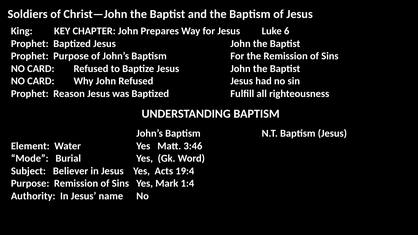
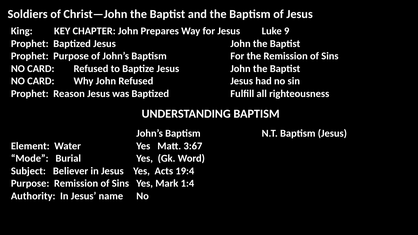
6: 6 -> 9
3:46: 3:46 -> 3:67
